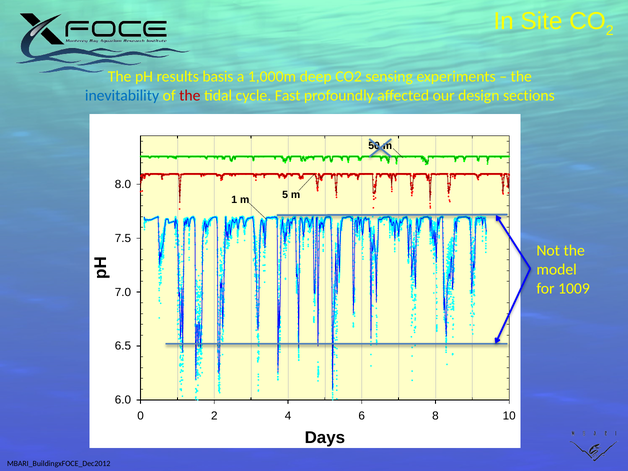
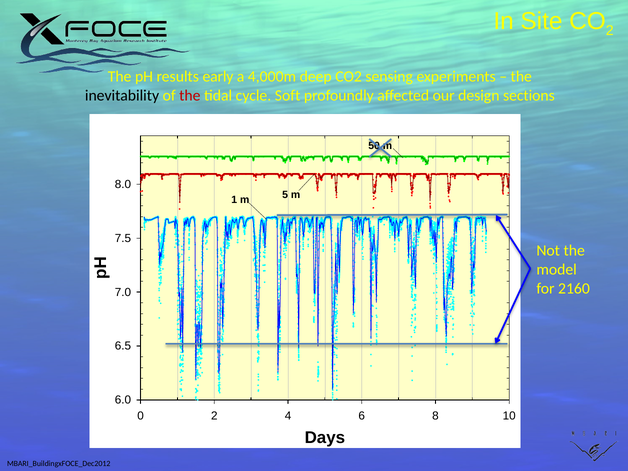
basis: basis -> early
1,000m: 1,000m -> 4,000m
inevitability colour: blue -> black
Fast: Fast -> Soft
1009: 1009 -> 2160
